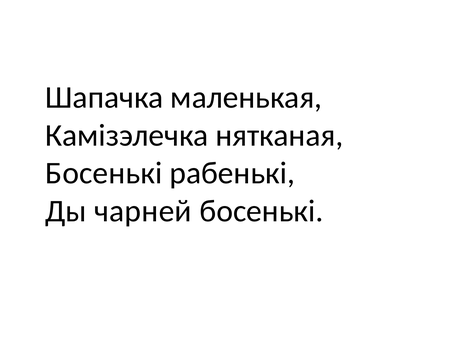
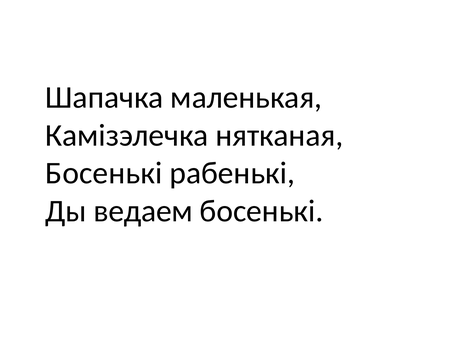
чарней: чарней -> ведаем
